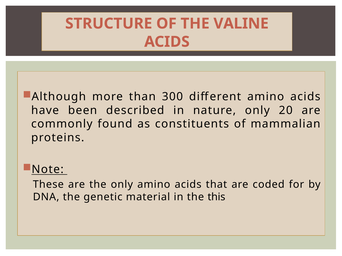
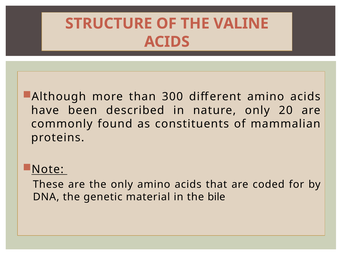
this: this -> bile
